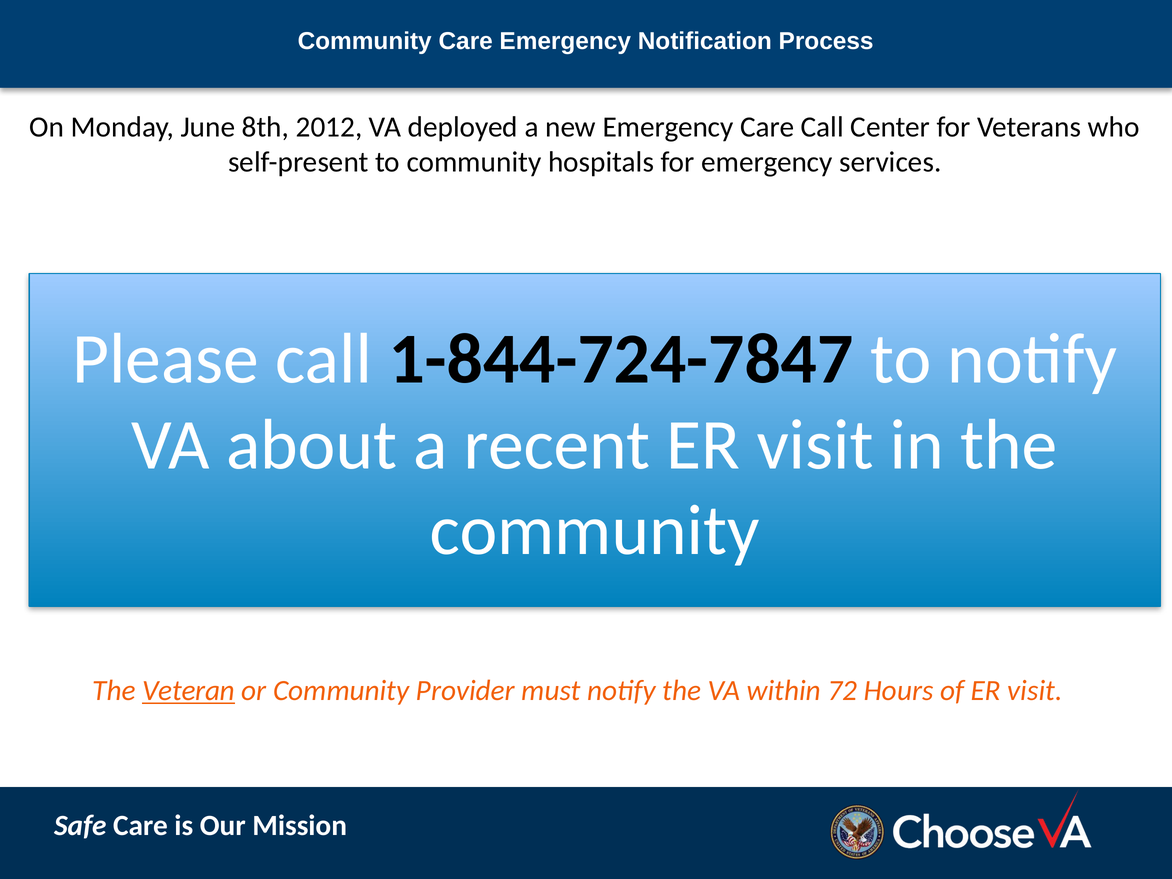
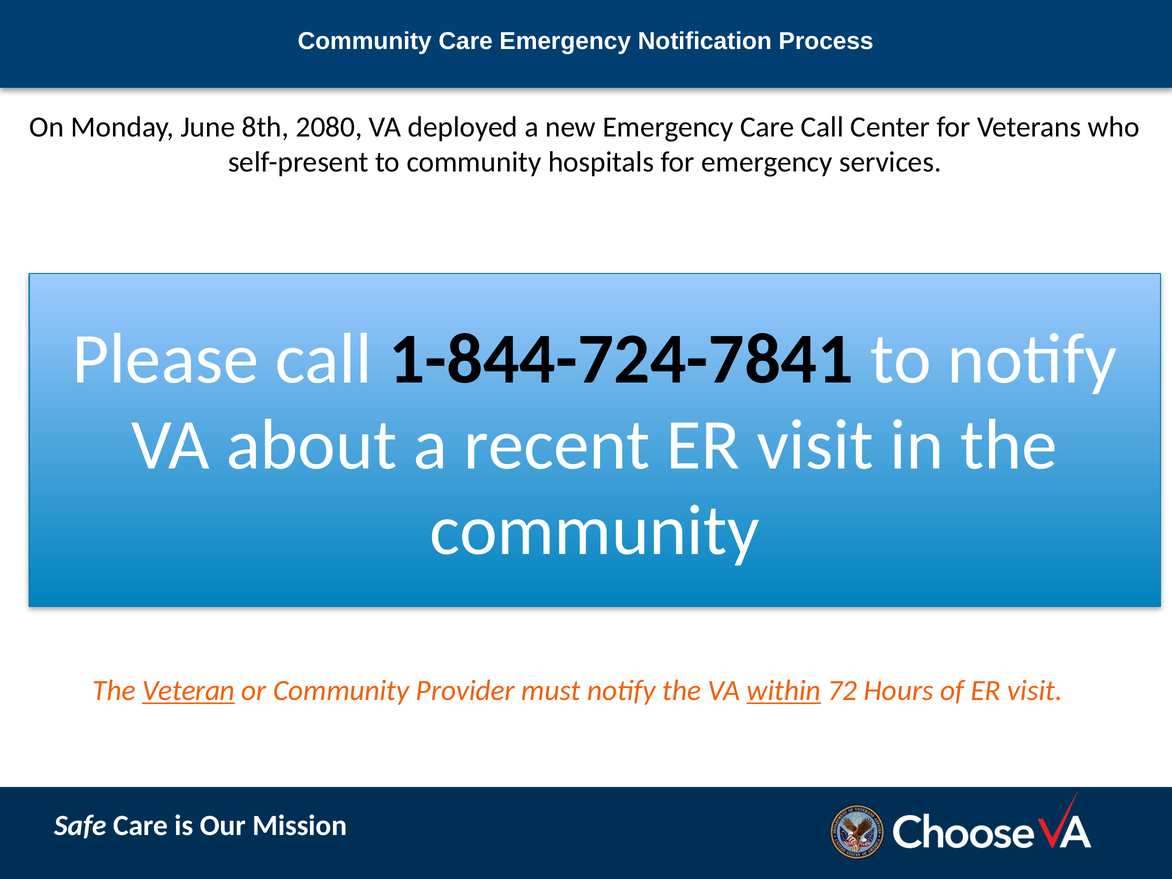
2012: 2012 -> 2080
1-844-724-7847: 1-844-724-7847 -> 1-844-724-7841
within underline: none -> present
